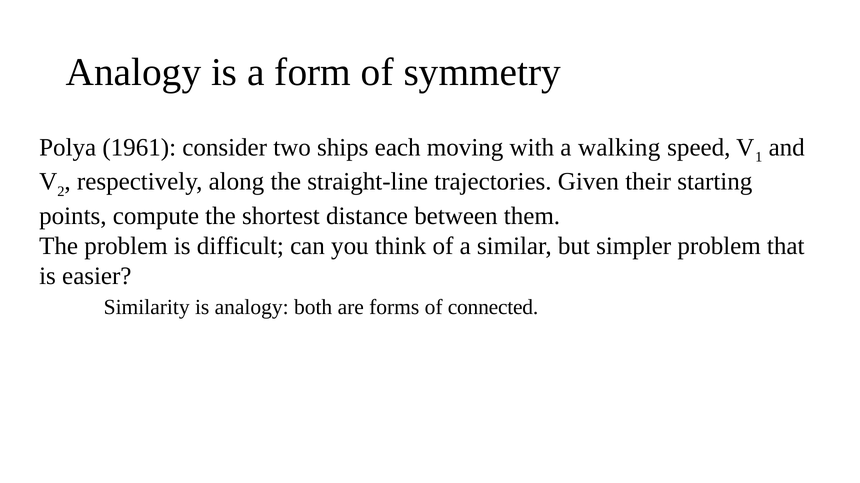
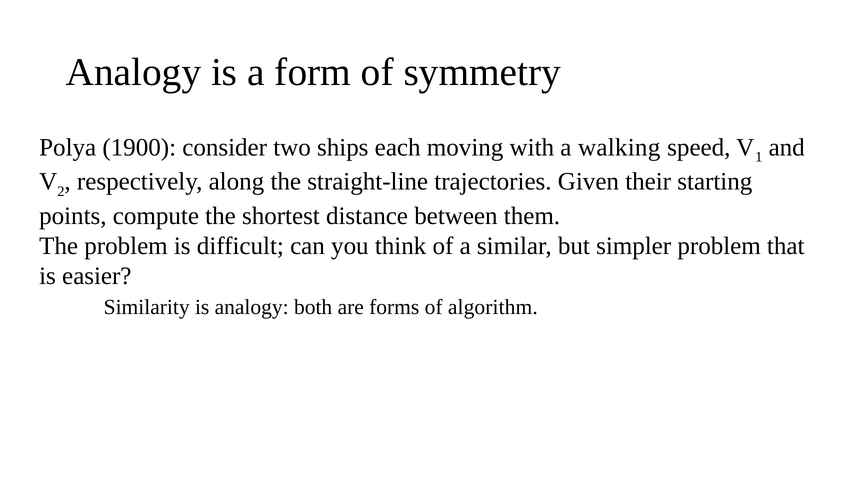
1961: 1961 -> 1900
connected: connected -> algorithm
